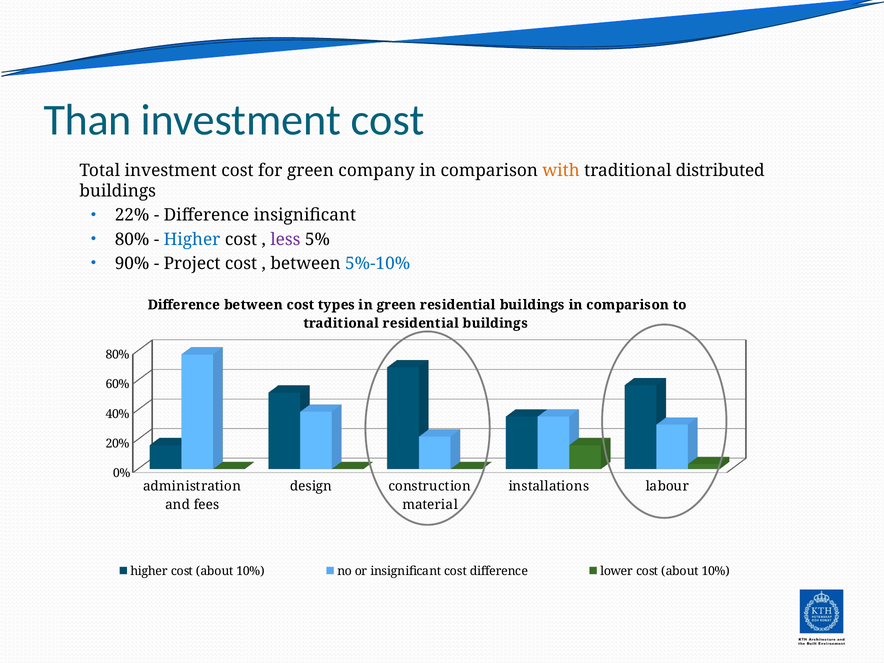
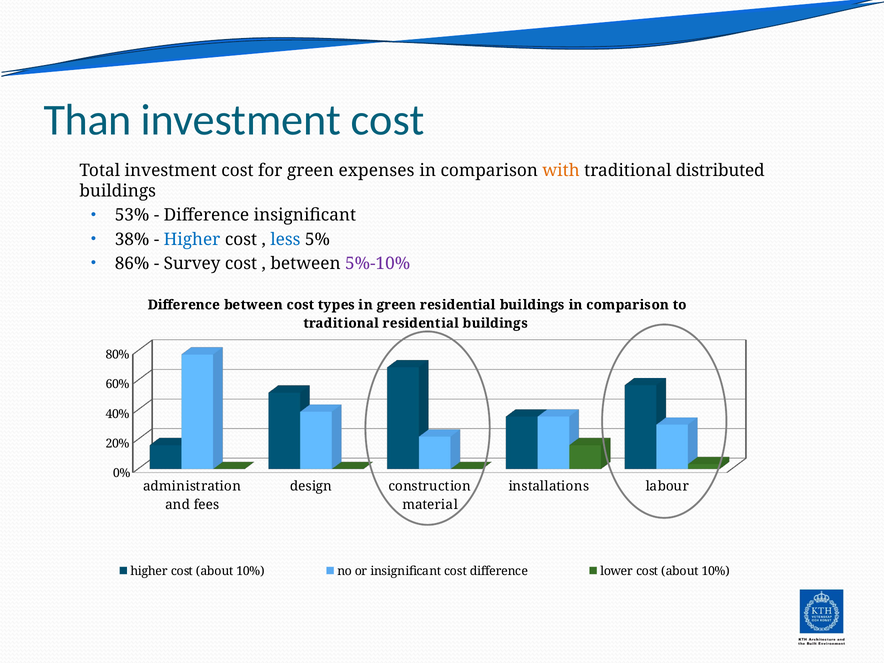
company: company -> expenses
22%: 22% -> 53%
80% at (132, 239): 80% -> 38%
less colour: purple -> blue
90%: 90% -> 86%
Project: Project -> Survey
5%-10% colour: blue -> purple
